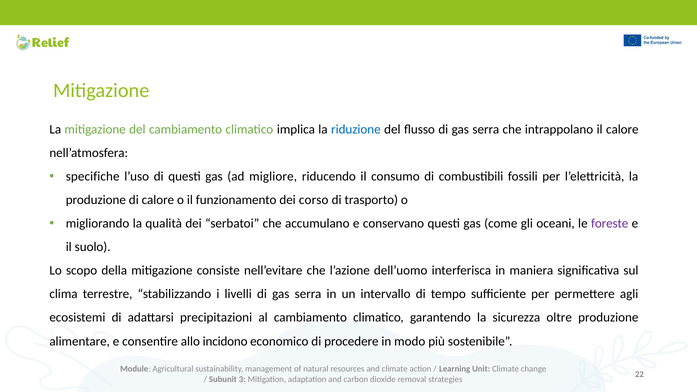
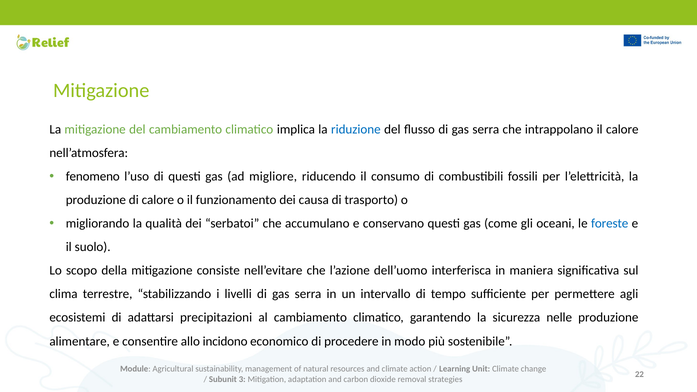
specifiche: specifiche -> fenomeno
corso: corso -> causa
foreste colour: purple -> blue
oltre: oltre -> nelle
